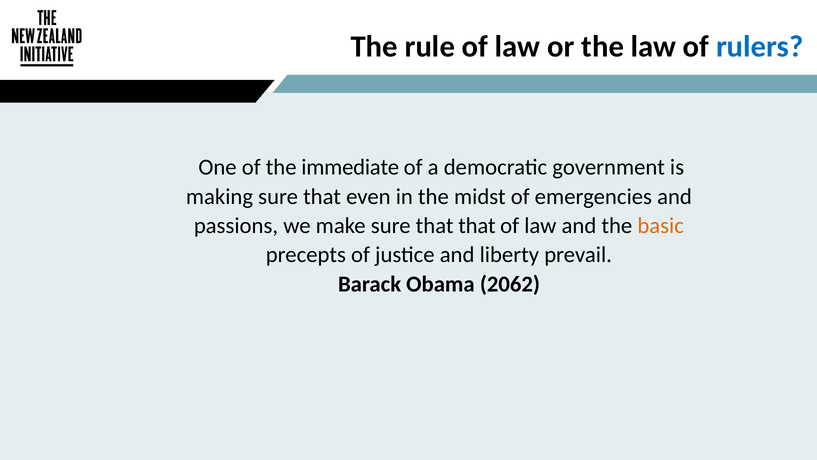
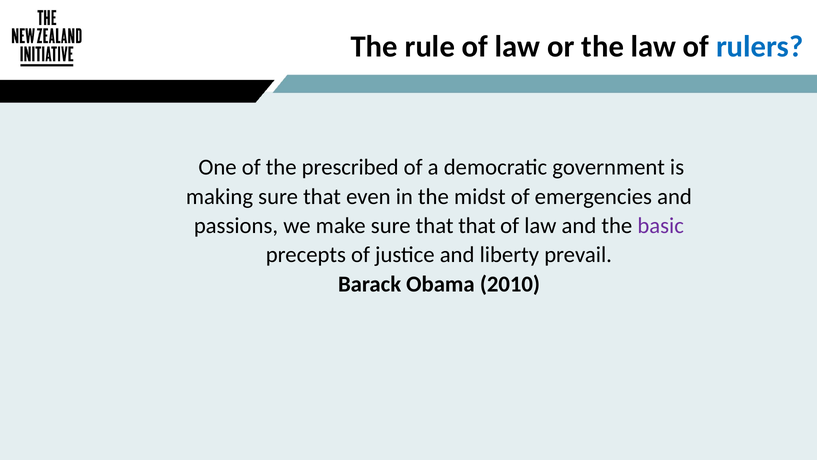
immediate: immediate -> prescribed
basic colour: orange -> purple
2062: 2062 -> 2010
